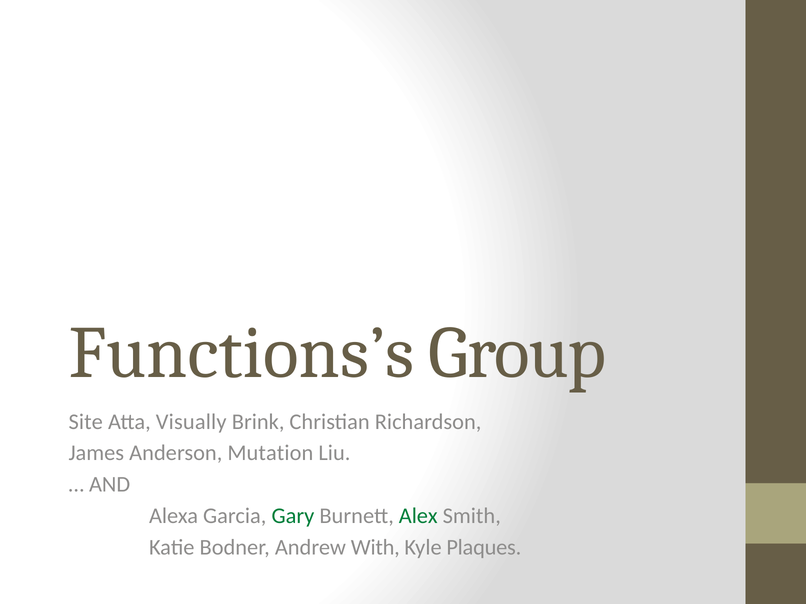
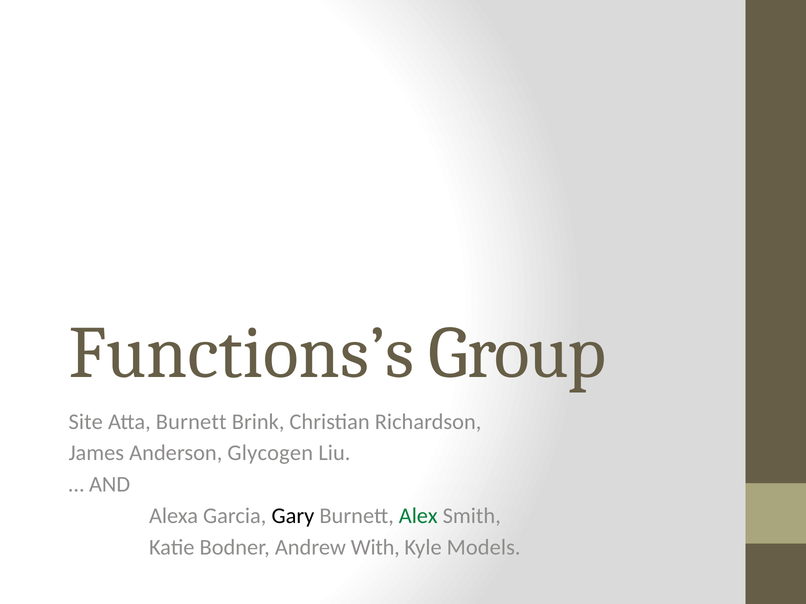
Atta Visually: Visually -> Burnett
Mutation: Mutation -> Glycogen
Gary colour: green -> black
Plaques: Plaques -> Models
